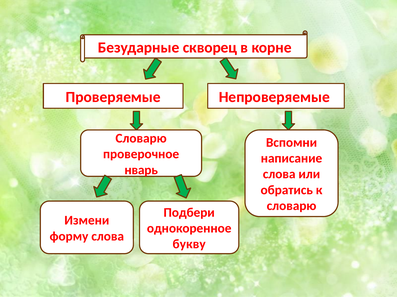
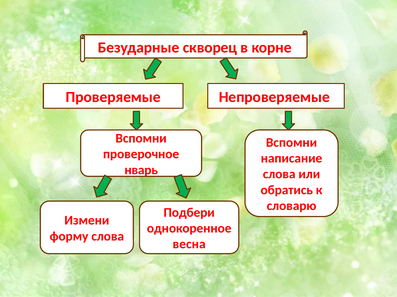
Словарю at (141, 139): Словарю -> Вспомни
букву: букву -> весна
